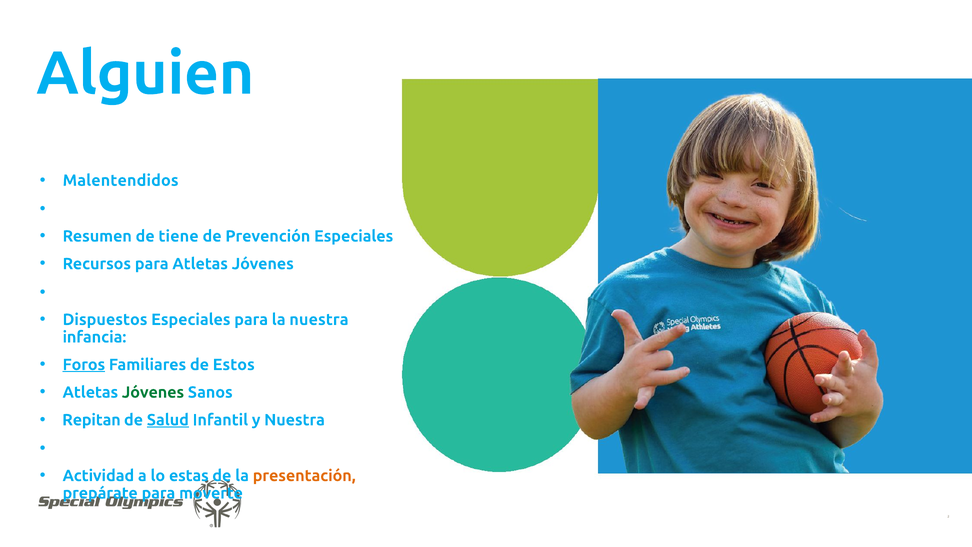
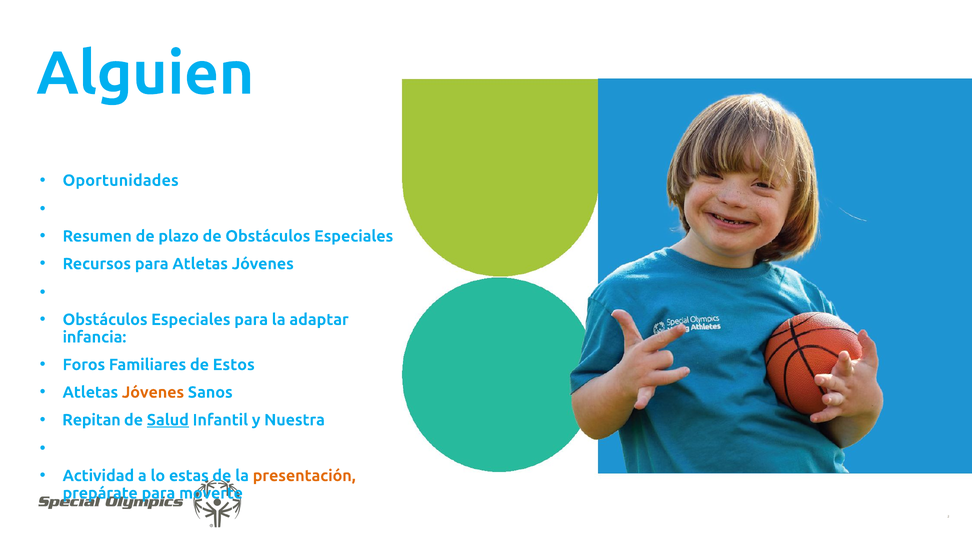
Malentendidos: Malentendidos -> Oportunidades
tiene: tiene -> plazo
de Prevención: Prevención -> Obstáculos
Dispuestos at (105, 319): Dispuestos -> Obstáculos
la nuestra: nuestra -> adaptar
Foros underline: present -> none
Jóvenes at (153, 392) colour: green -> orange
